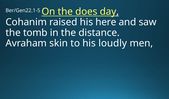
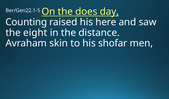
Cohanim: Cohanim -> Counting
tomb: tomb -> eight
loudly: loudly -> shofar
